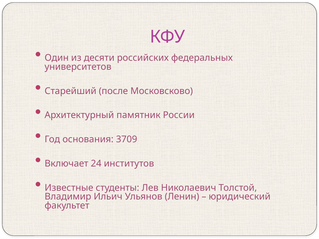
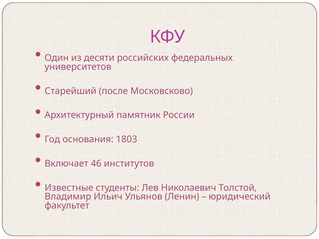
3709: 3709 -> 1803
24: 24 -> 46
